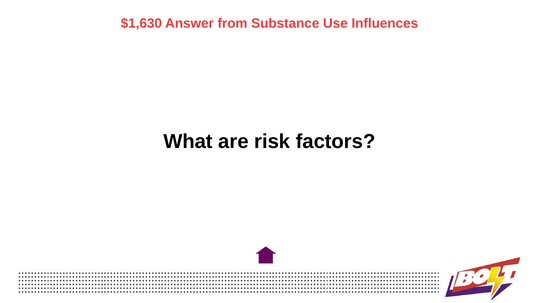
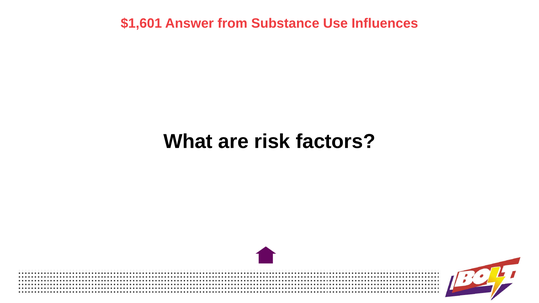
$1,630: $1,630 -> $1,601
